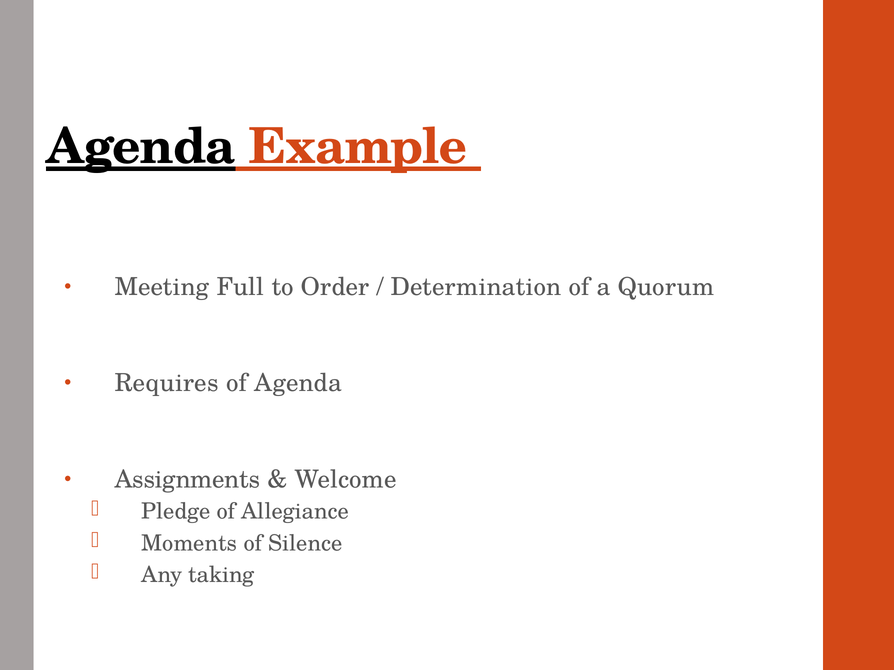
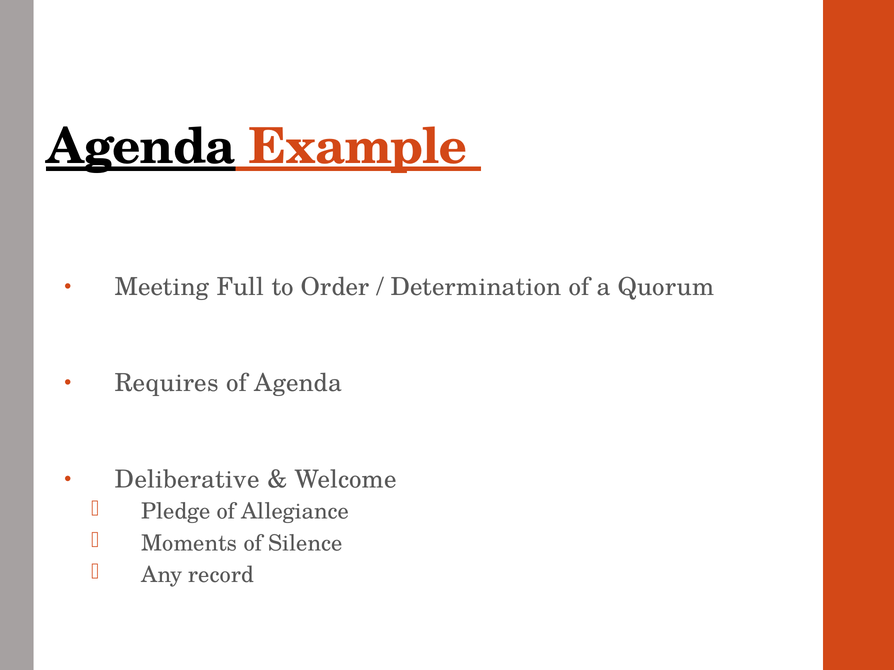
Assignments: Assignments -> Deliberative
taking: taking -> record
